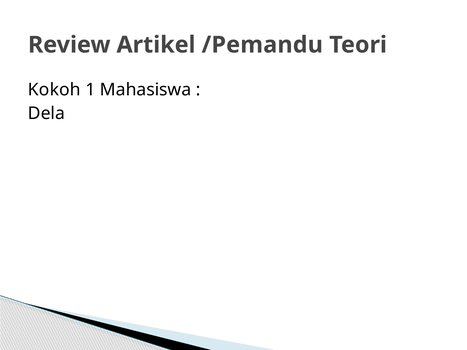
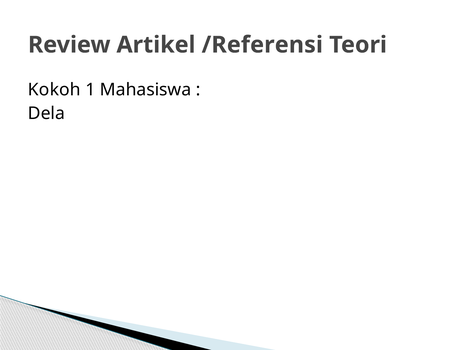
/Pemandu: /Pemandu -> /Referensi
